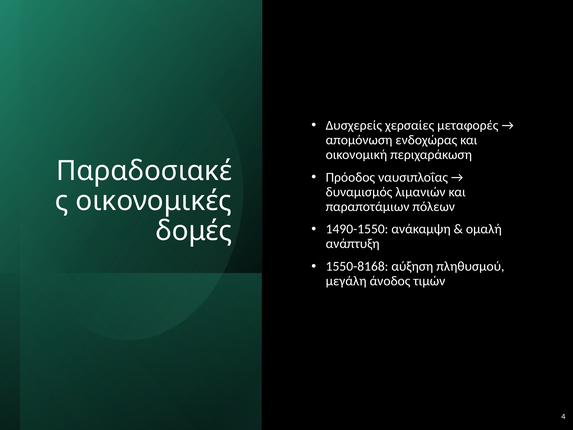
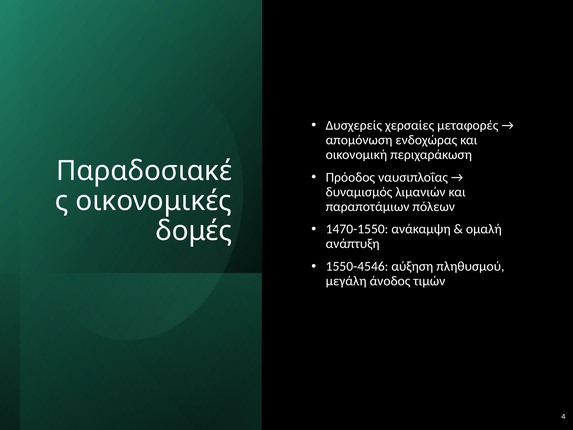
1490-1550: 1490-1550 -> 1470-1550
1550-8168: 1550-8168 -> 1550-4546
